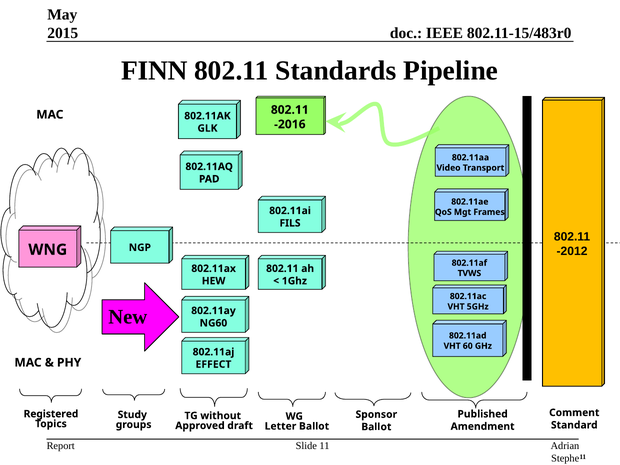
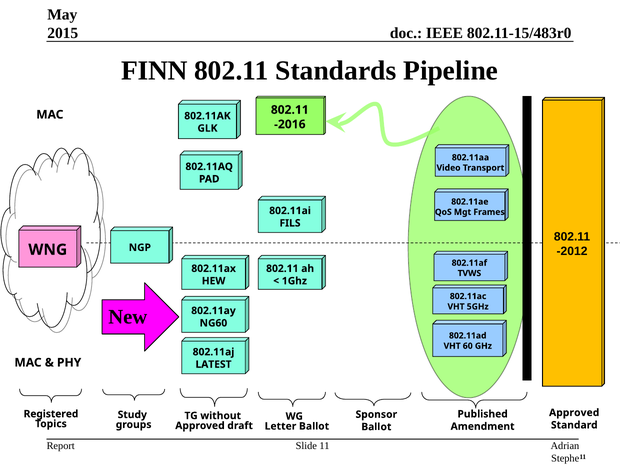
EFFECT: EFFECT -> LATEST
Comment at (574, 413): Comment -> Approved
